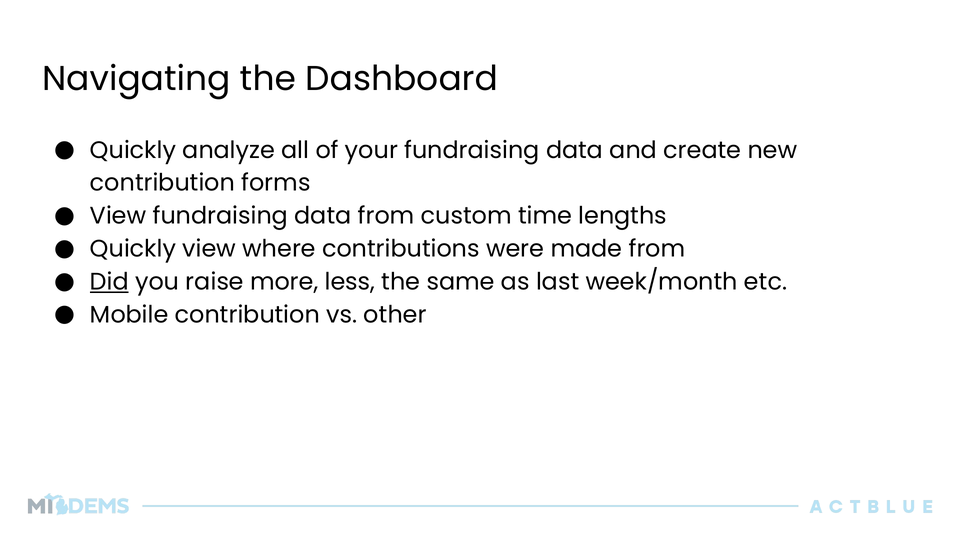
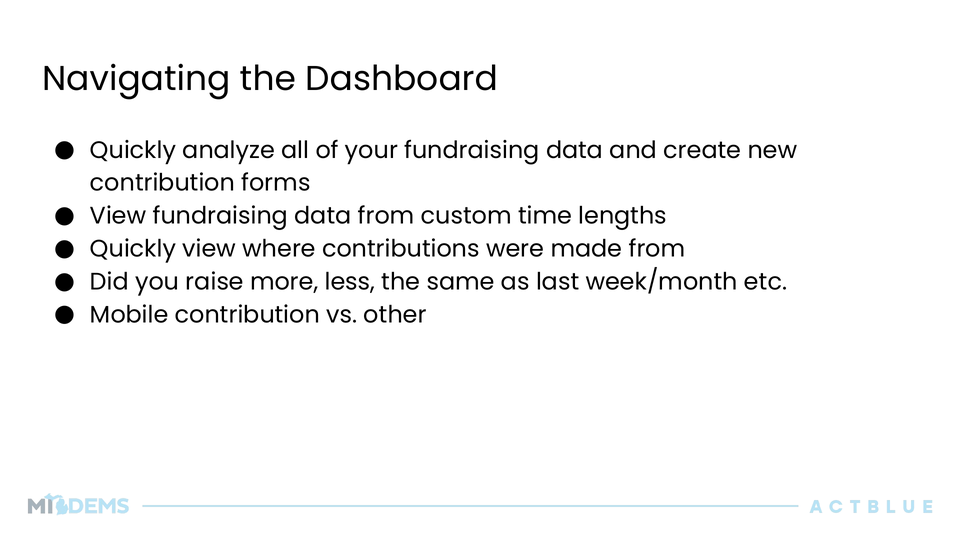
Did underline: present -> none
